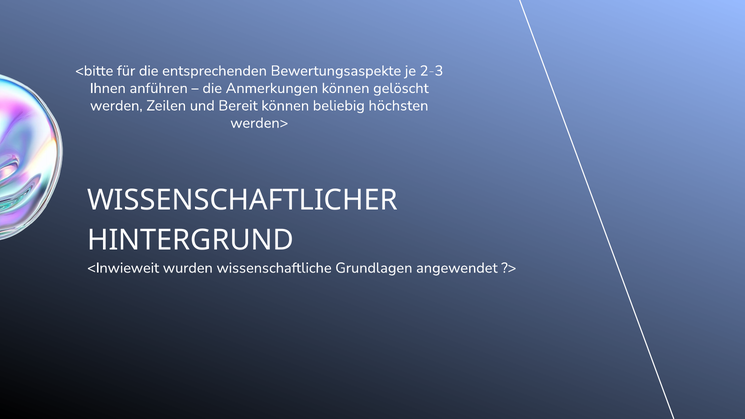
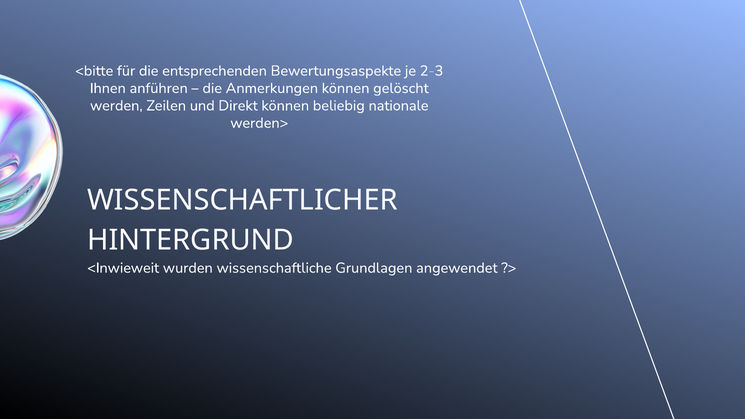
Bereit: Bereit -> Direkt
höchsten: höchsten -> nationale
